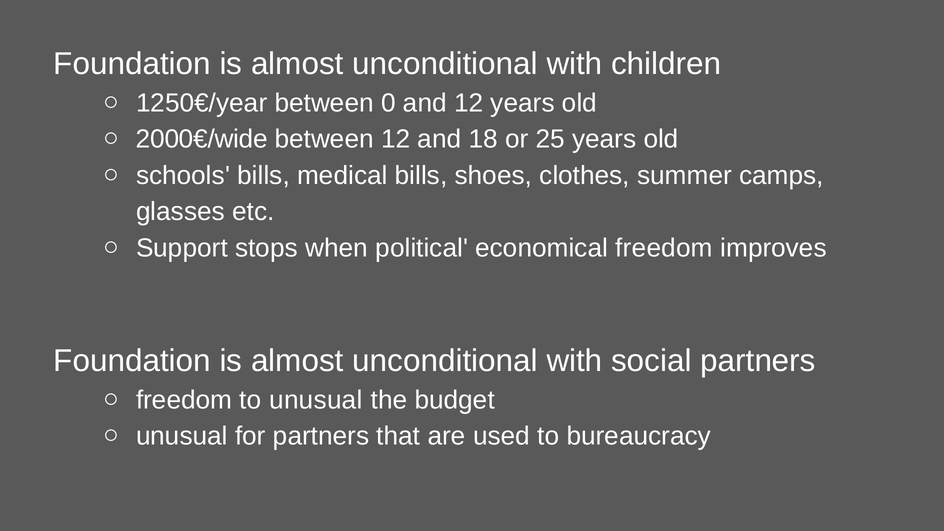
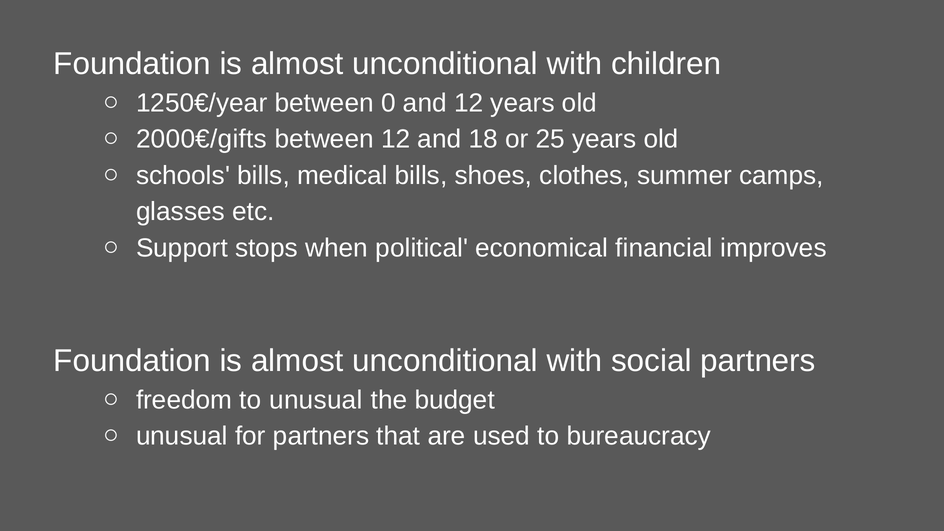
2000€/wide: 2000€/wide -> 2000€/gifts
economical freedom: freedom -> financial
